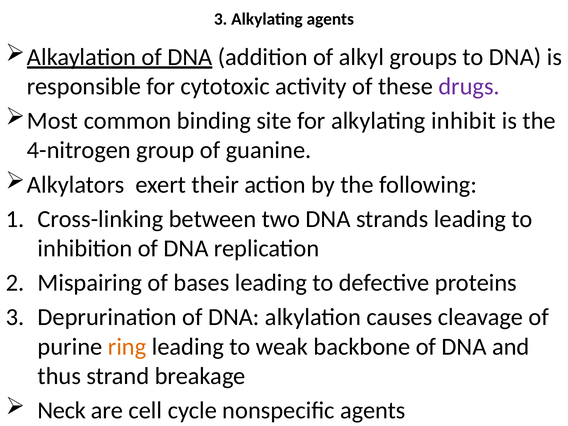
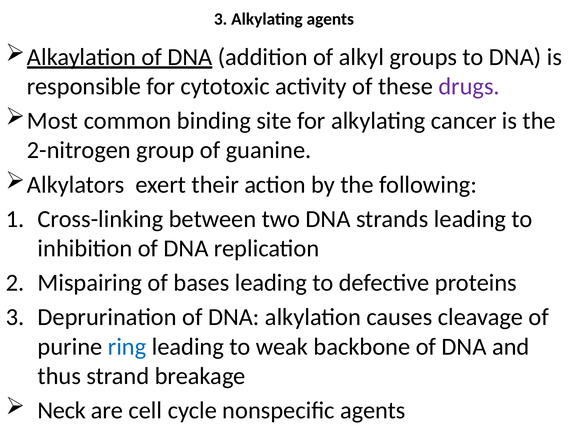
inhibit: inhibit -> cancer
4-nitrogen: 4-nitrogen -> 2-nitrogen
ring colour: orange -> blue
